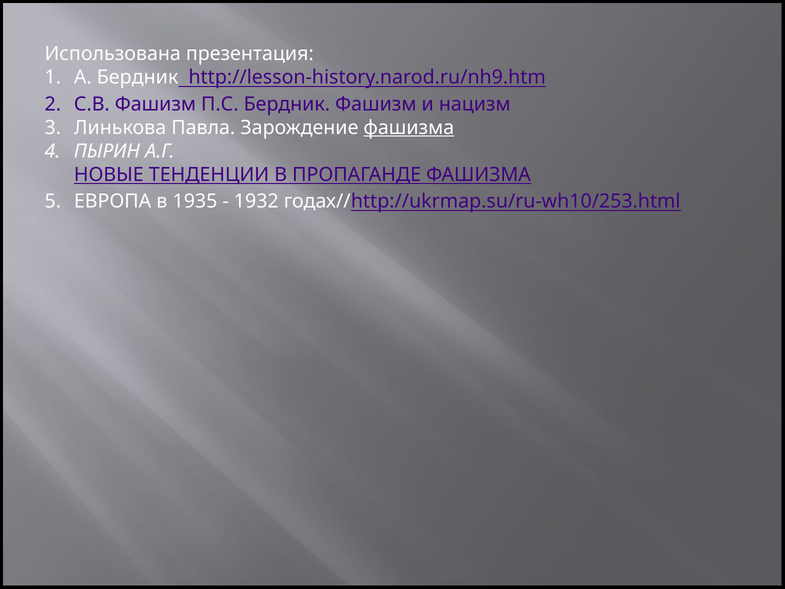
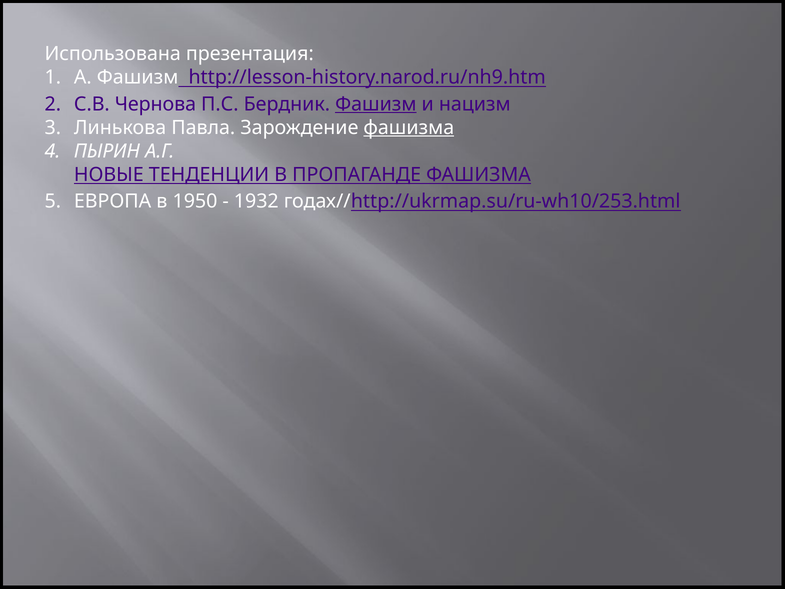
А Бердник: Бердник -> Фашизм
С.В Фашизм: Фашизм -> Чернова
Фашизм at (376, 104) underline: none -> present
1935: 1935 -> 1950
